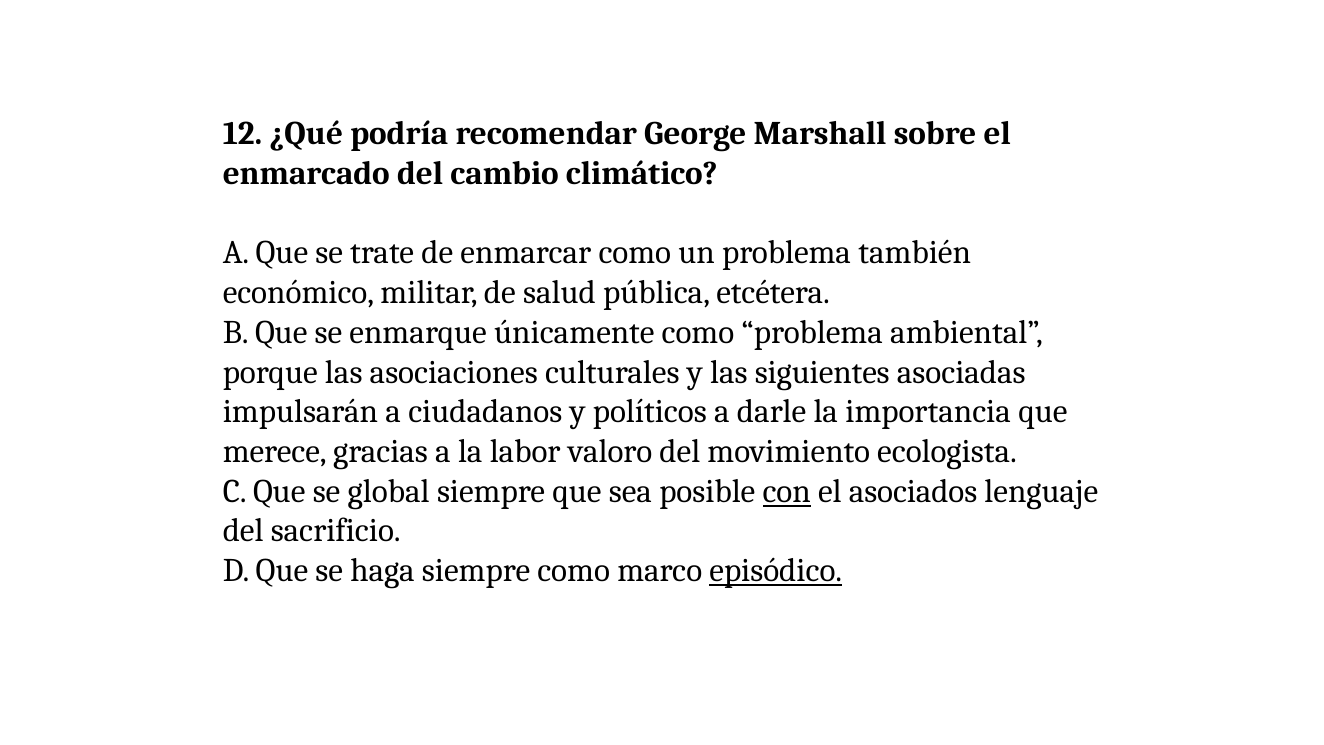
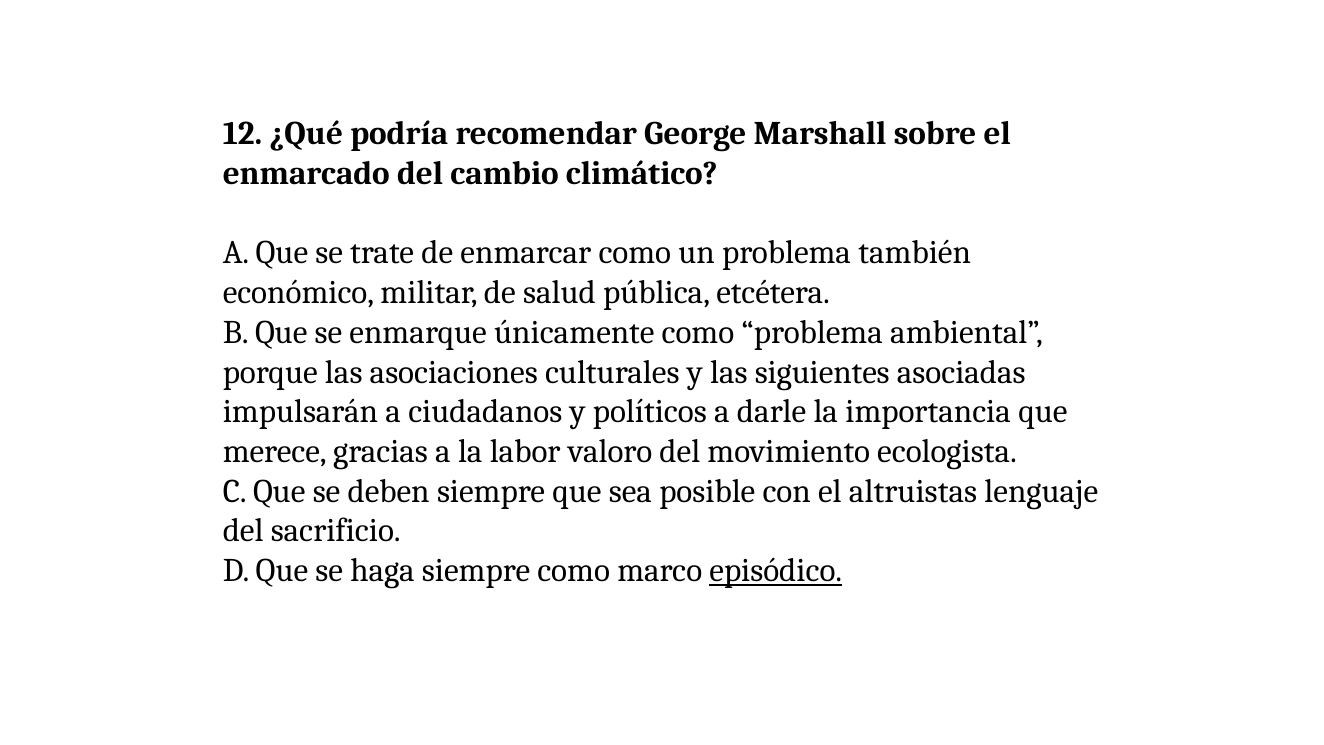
global: global -> deben
con underline: present -> none
asociados: asociados -> altruistas
